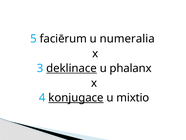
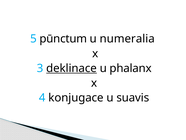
faciērum: faciērum -> pūnctum
konjugace underline: present -> none
mixtio: mixtio -> suavis
